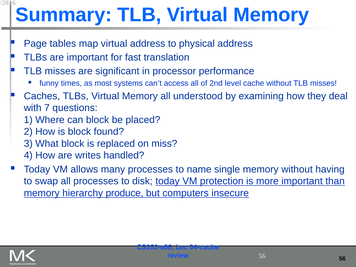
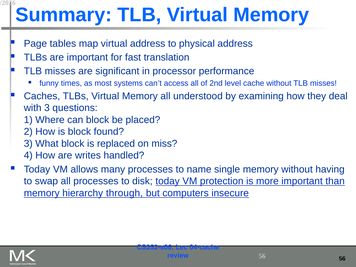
with 7: 7 -> 3
produce: produce -> through
